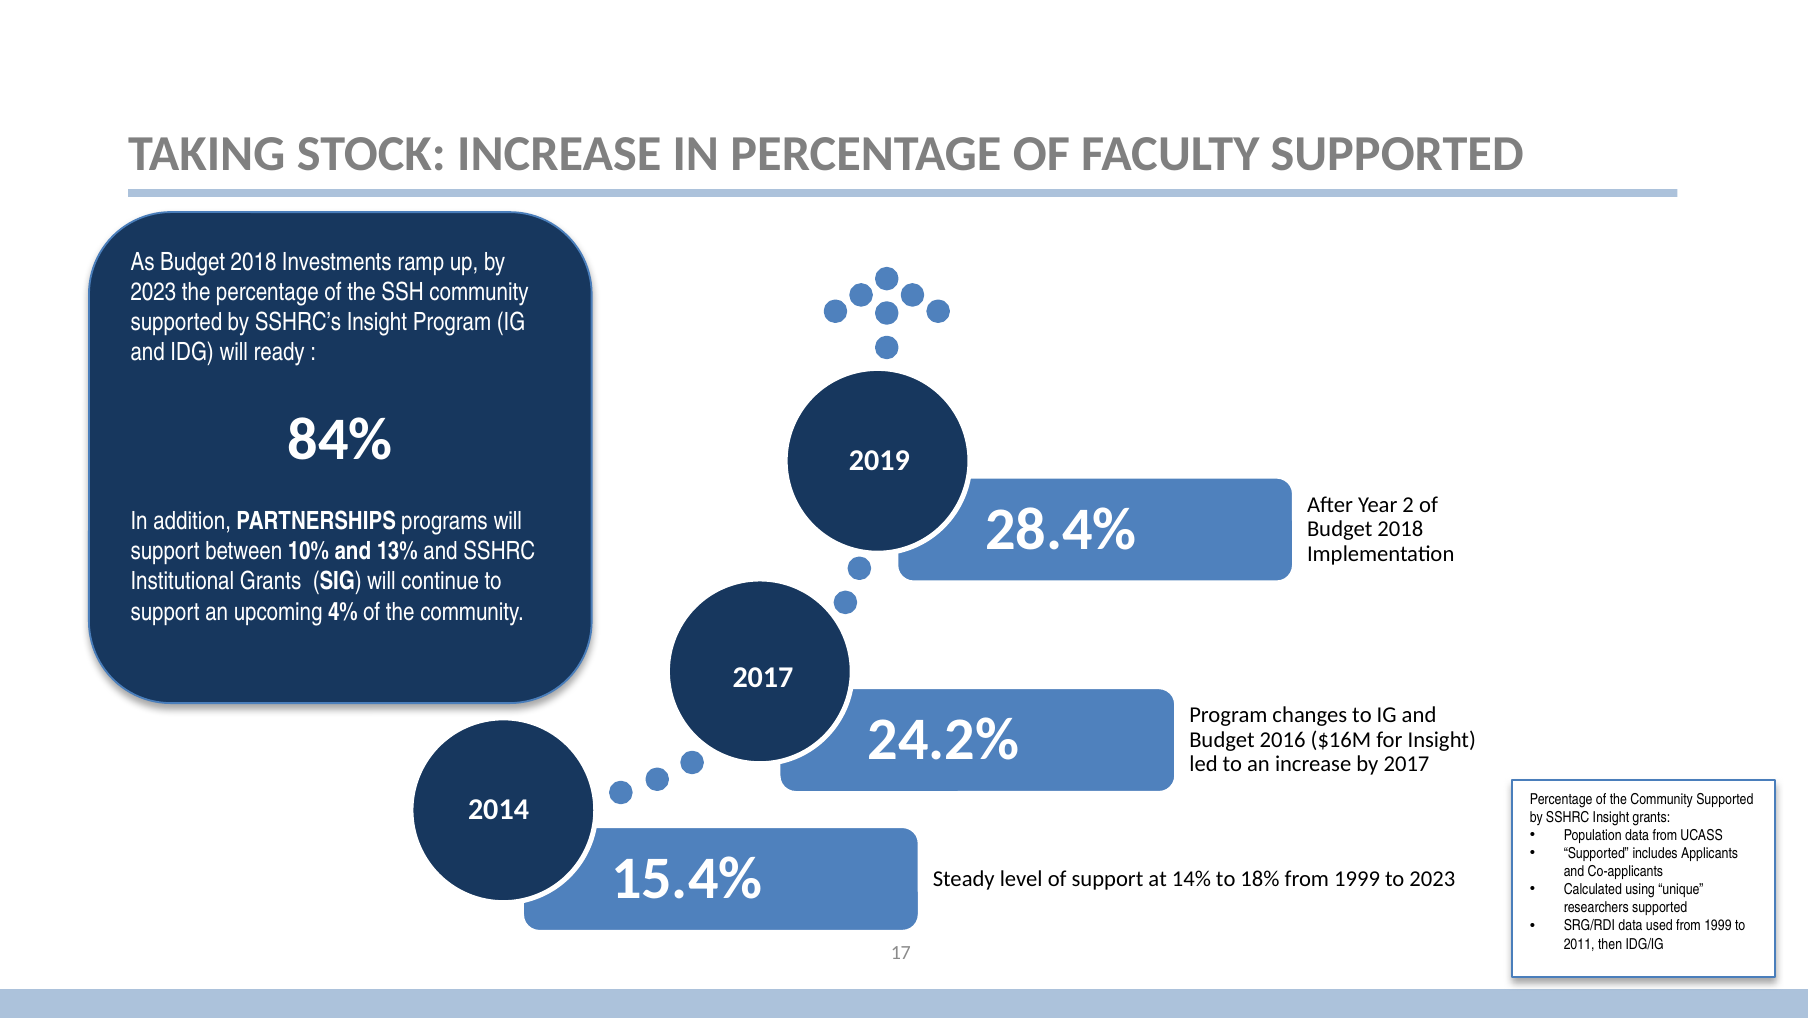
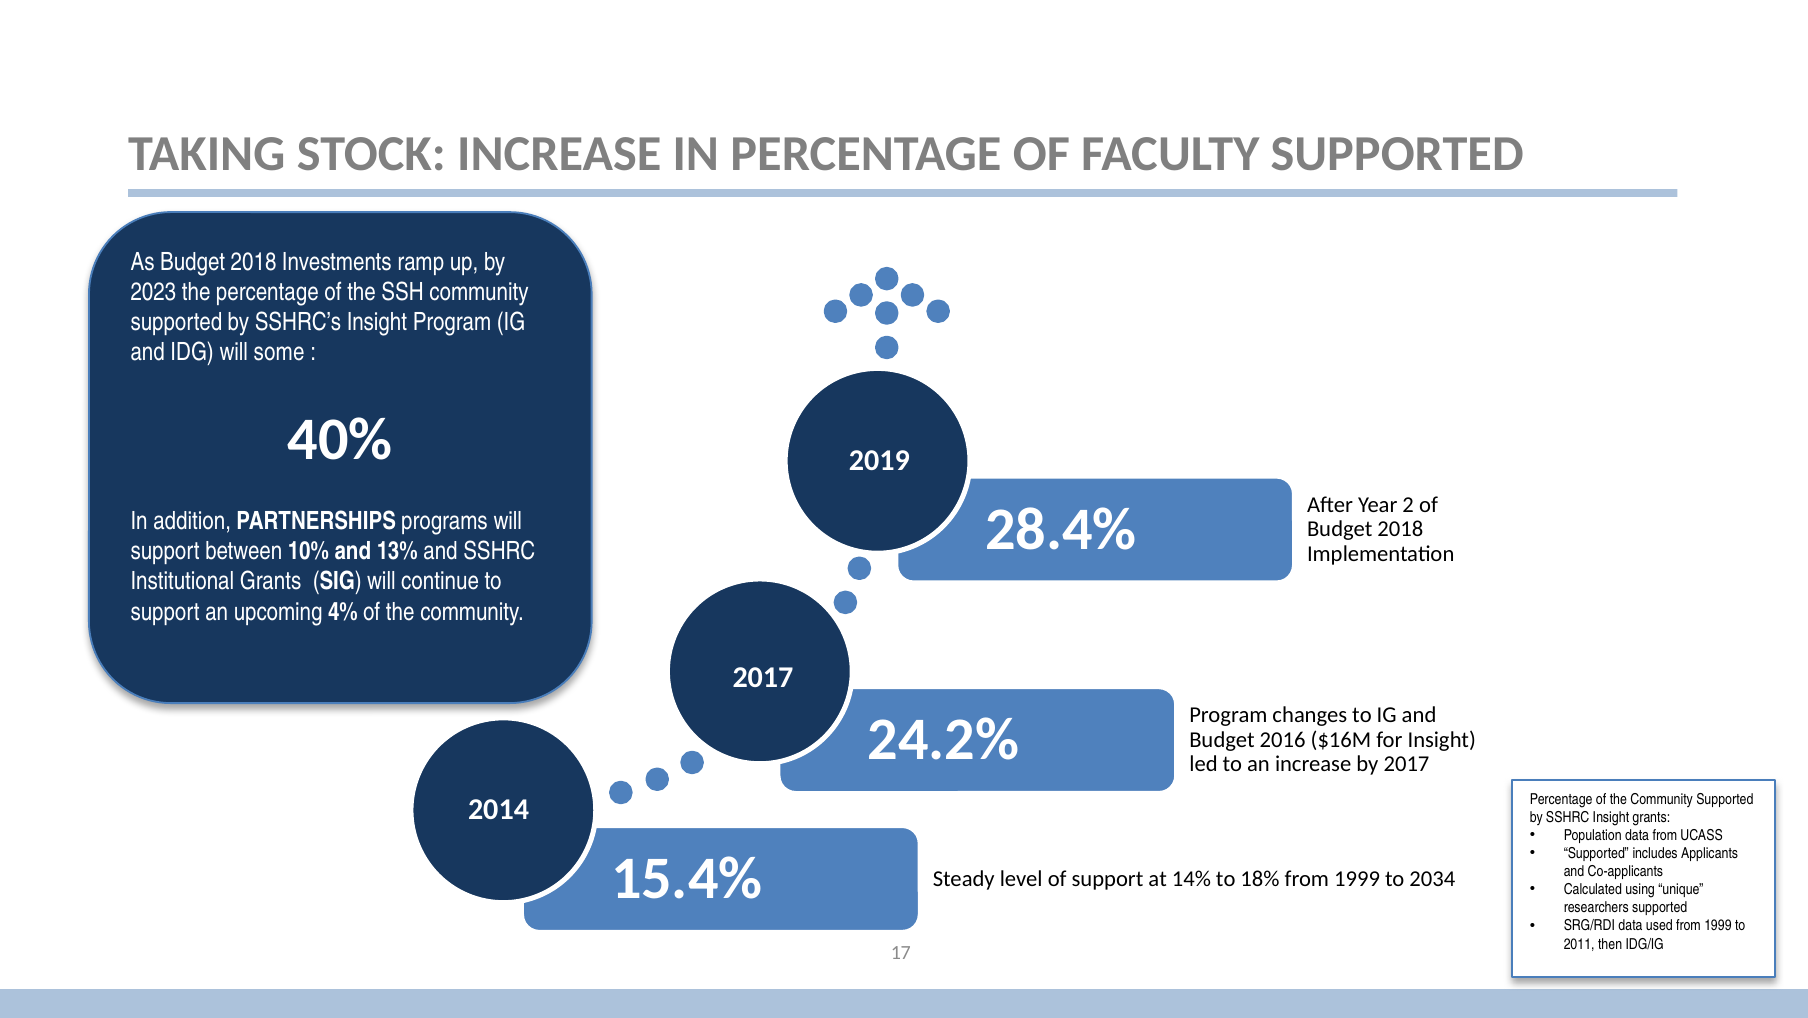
ready: ready -> some
84%: 84% -> 40%
to 2023: 2023 -> 2034
